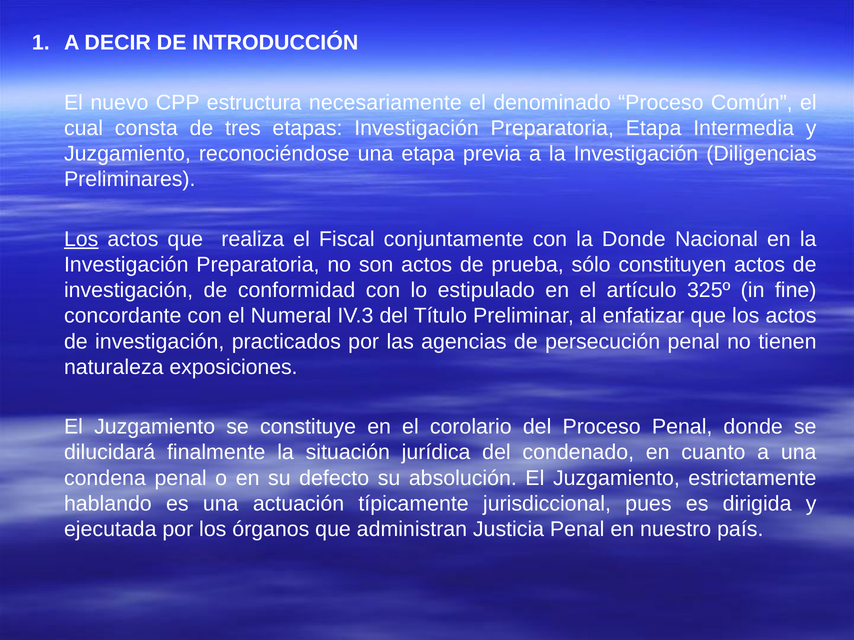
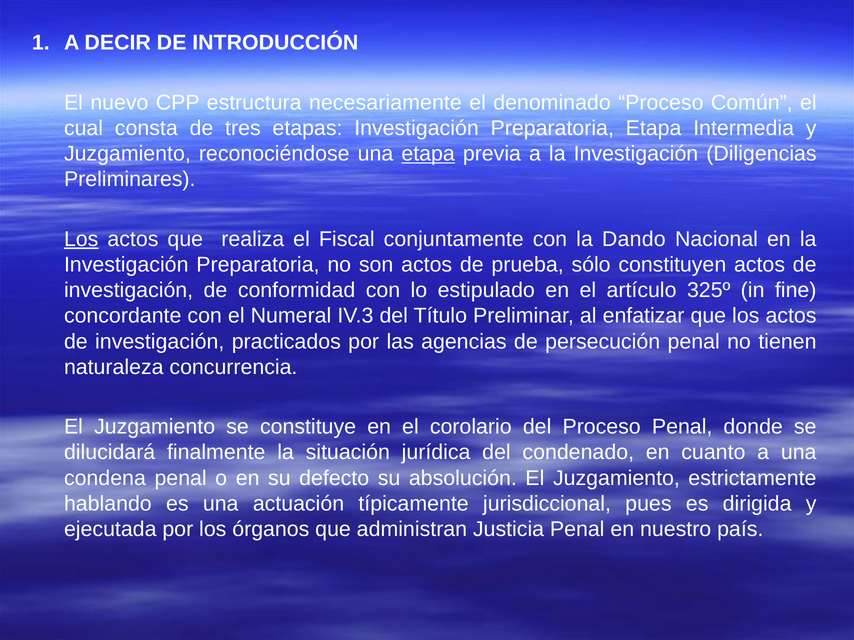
etapa at (428, 154) underline: none -> present
la Donde: Donde -> Dando
exposiciones: exposiciones -> concurrencia
